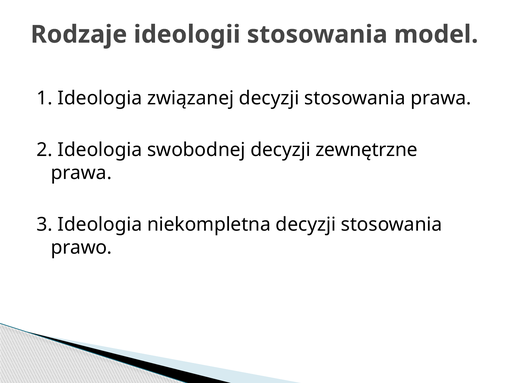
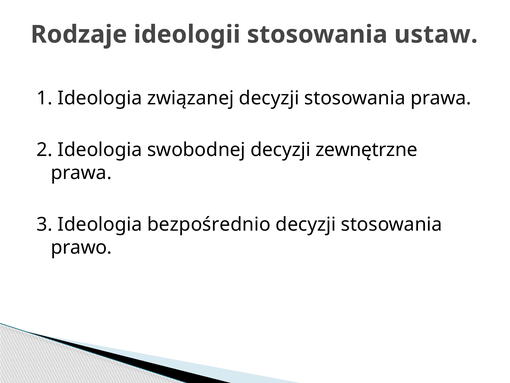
model: model -> ustaw
niekompletna: niekompletna -> bezpośrednio
